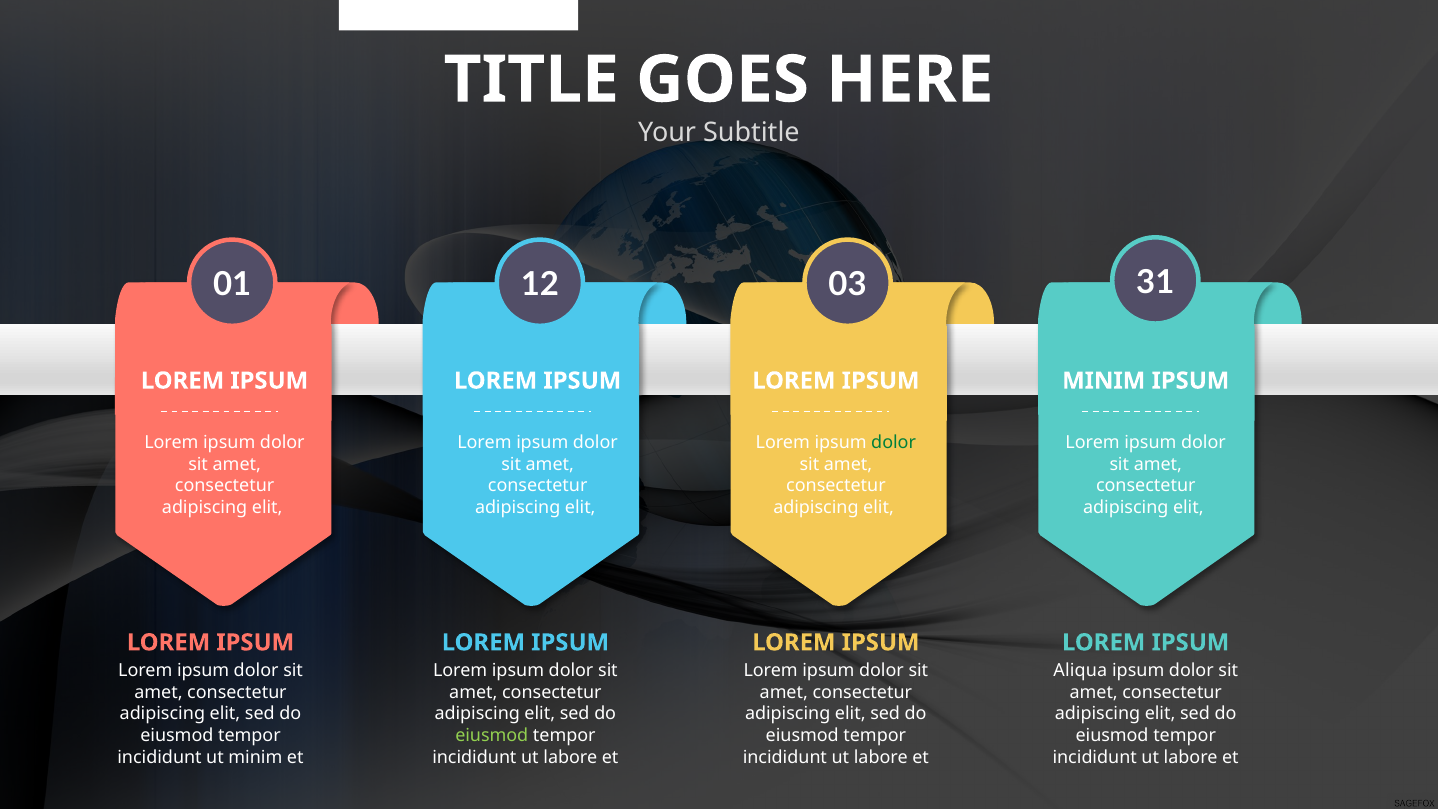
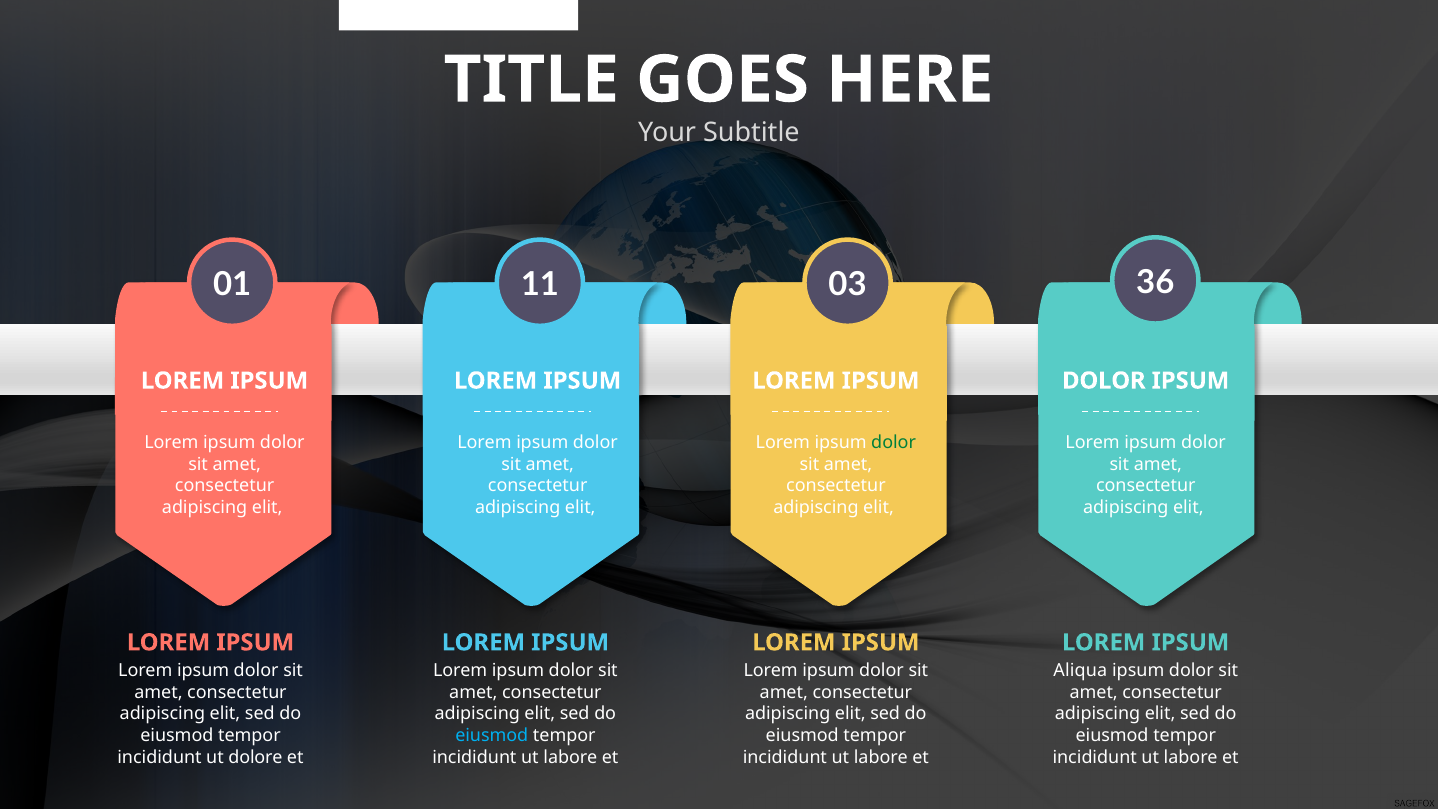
12: 12 -> 11
31: 31 -> 36
MINIM at (1104, 381): MINIM -> DOLOR
eiusmod at (492, 736) colour: light green -> light blue
ut minim: minim -> dolore
